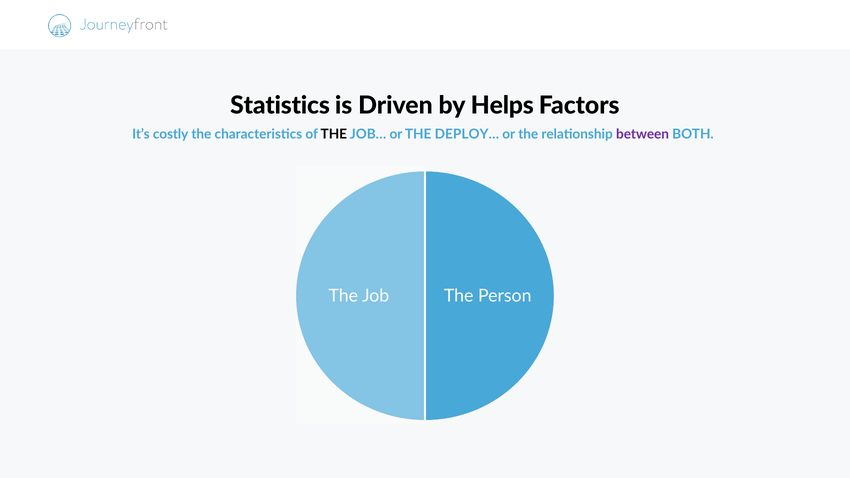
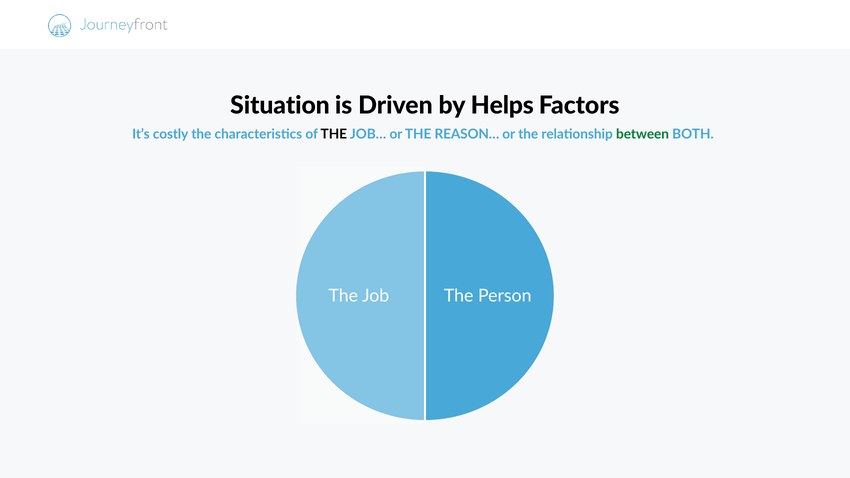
Statistics: Statistics -> Situation
DEPLOY…: DEPLOY… -> REASON…
between colour: purple -> green
